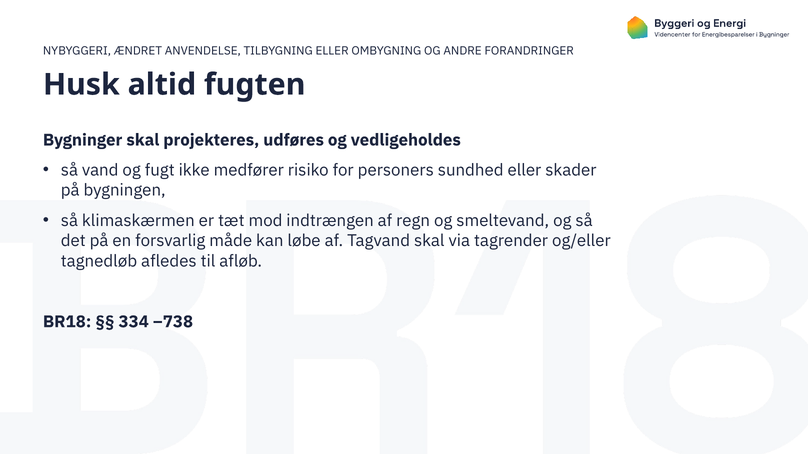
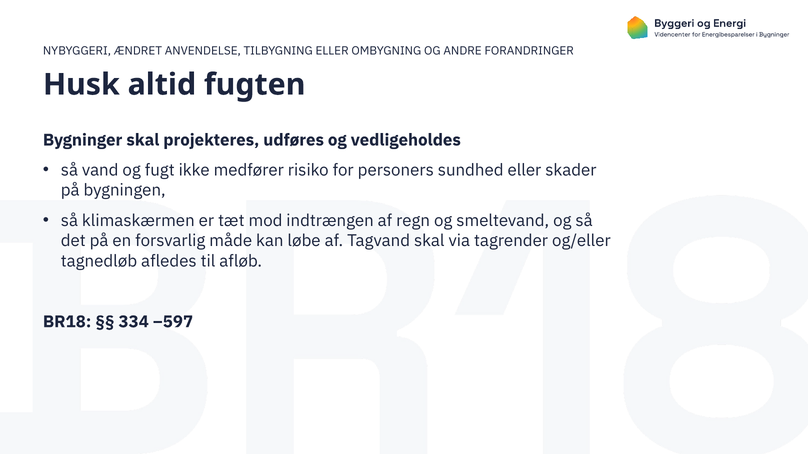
–738: –738 -> –597
